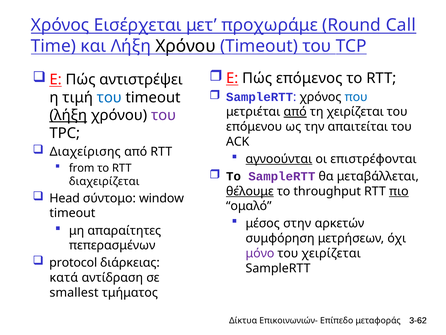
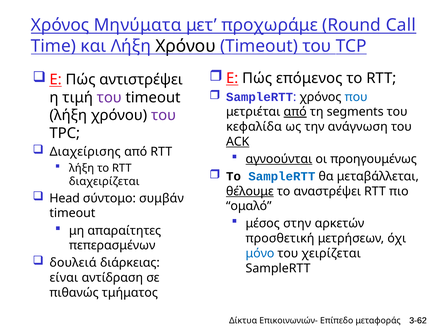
Εισέρχεται: Εισέρχεται -> Μηνύματα
του at (109, 97) colour: blue -> purple
τη χειρίζεται: χειρίζεται -> segments
λήξη at (68, 115) underline: present -> none
επόμενου: επόμενου -> κεφαλίδα
απαιτείται: απαιτείται -> ανάγνωση
ACK underline: none -> present
επιστρέφονται: επιστρέφονται -> προηγουμένως
from at (82, 168): from -> λήξη
SampleRTT at (282, 176) colour: purple -> blue
throughput: throughput -> αναστρέψει
πιο underline: present -> none
window: window -> συμβάν
συμφόρηση: συμφόρηση -> προσθετική
μόνο colour: purple -> blue
protocol: protocol -> δουλειά
κατά: κατά -> είναι
smallest: smallest -> πιθανώς
